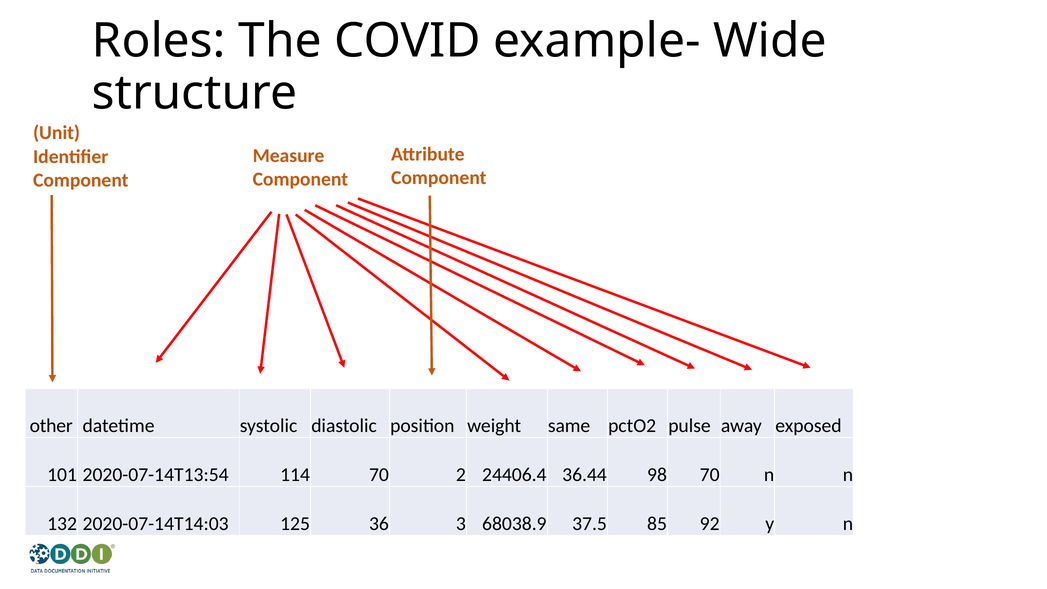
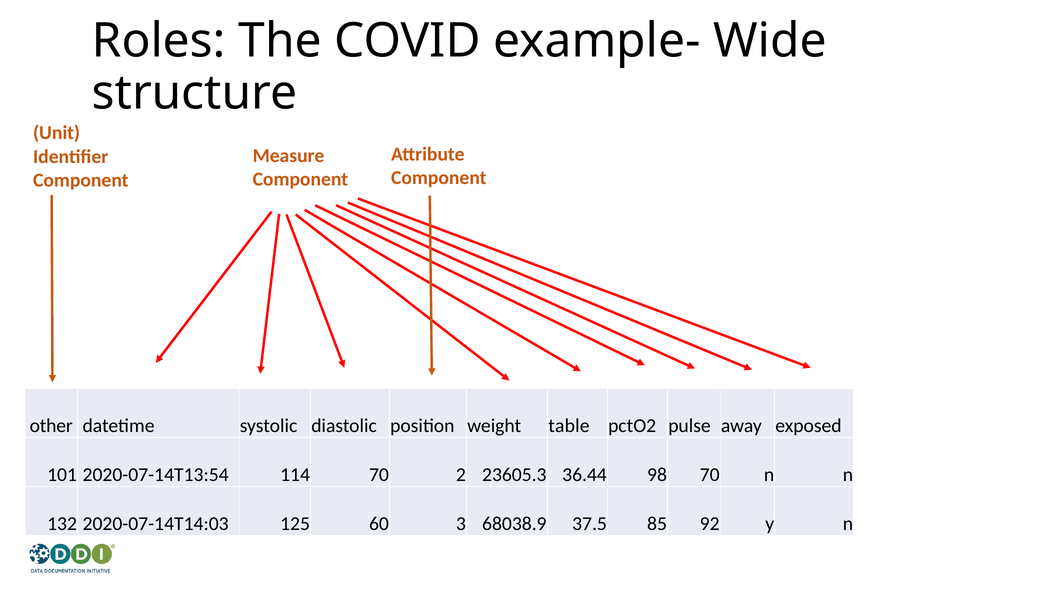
same: same -> table
24406.4: 24406.4 -> 23605.3
36: 36 -> 60
